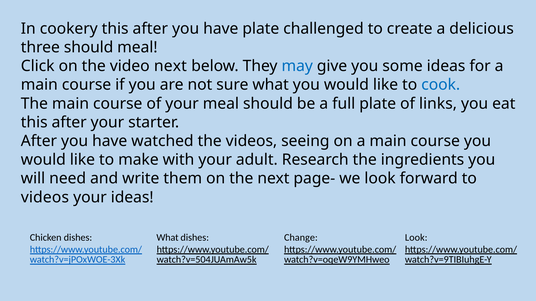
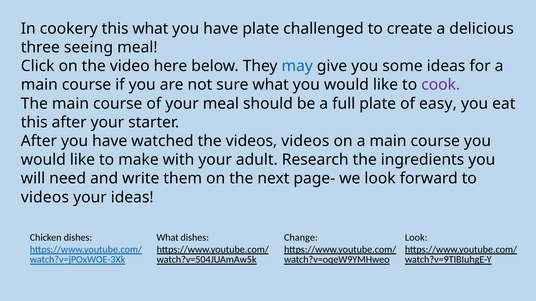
cookery this after: after -> what
three should: should -> seeing
video next: next -> here
cook colour: blue -> purple
links: links -> easy
videos seeing: seeing -> videos
